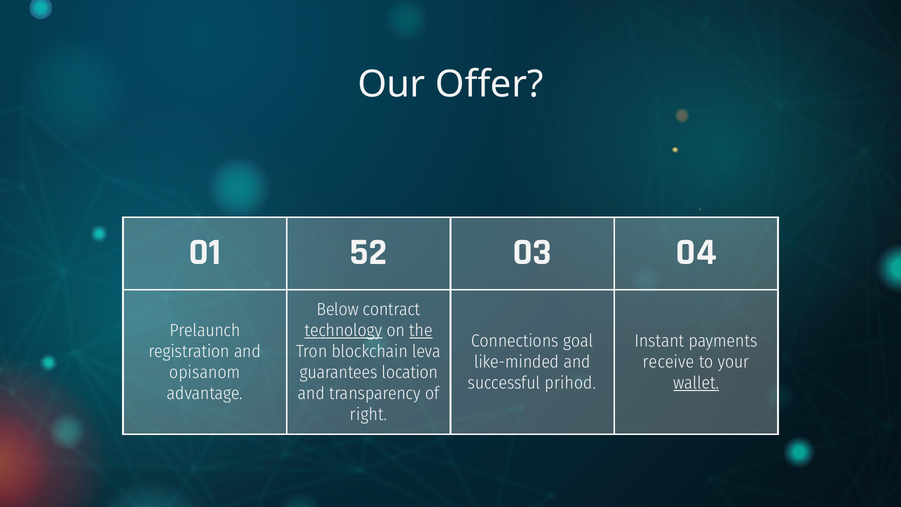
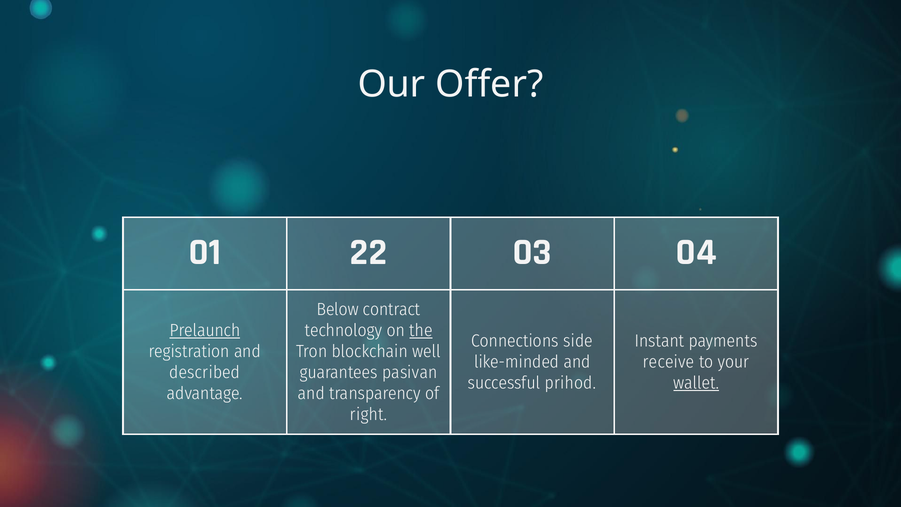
52: 52 -> 22
Prelaunch underline: none -> present
technology underline: present -> none
goal: goal -> side
leva: leva -> well
opisanom: opisanom -> described
location: location -> pasivan
